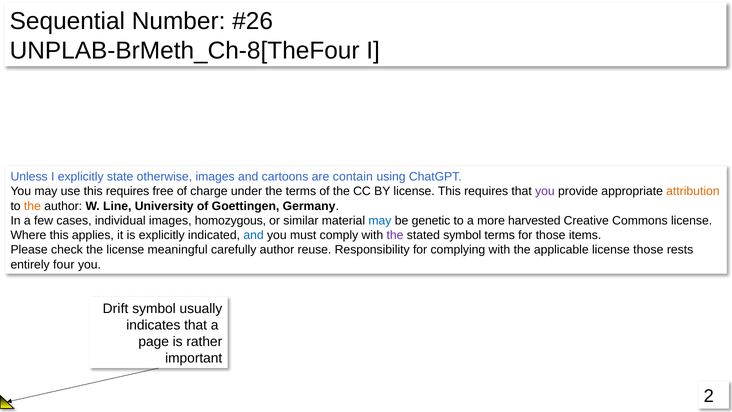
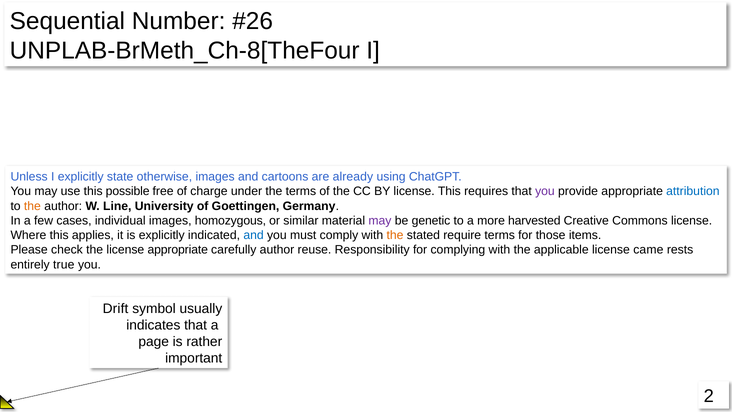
contain: contain -> already
use this requires: requires -> possible
attribution colour: orange -> blue
may at (380, 221) colour: blue -> purple
the at (395, 235) colour: purple -> orange
stated symbol: symbol -> require
license meaningful: meaningful -> appropriate
license those: those -> came
four: four -> true
